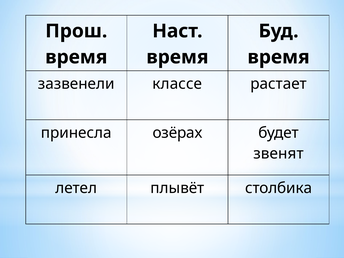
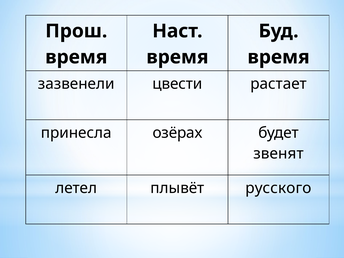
классе: классе -> цвести
столбика: столбика -> русского
